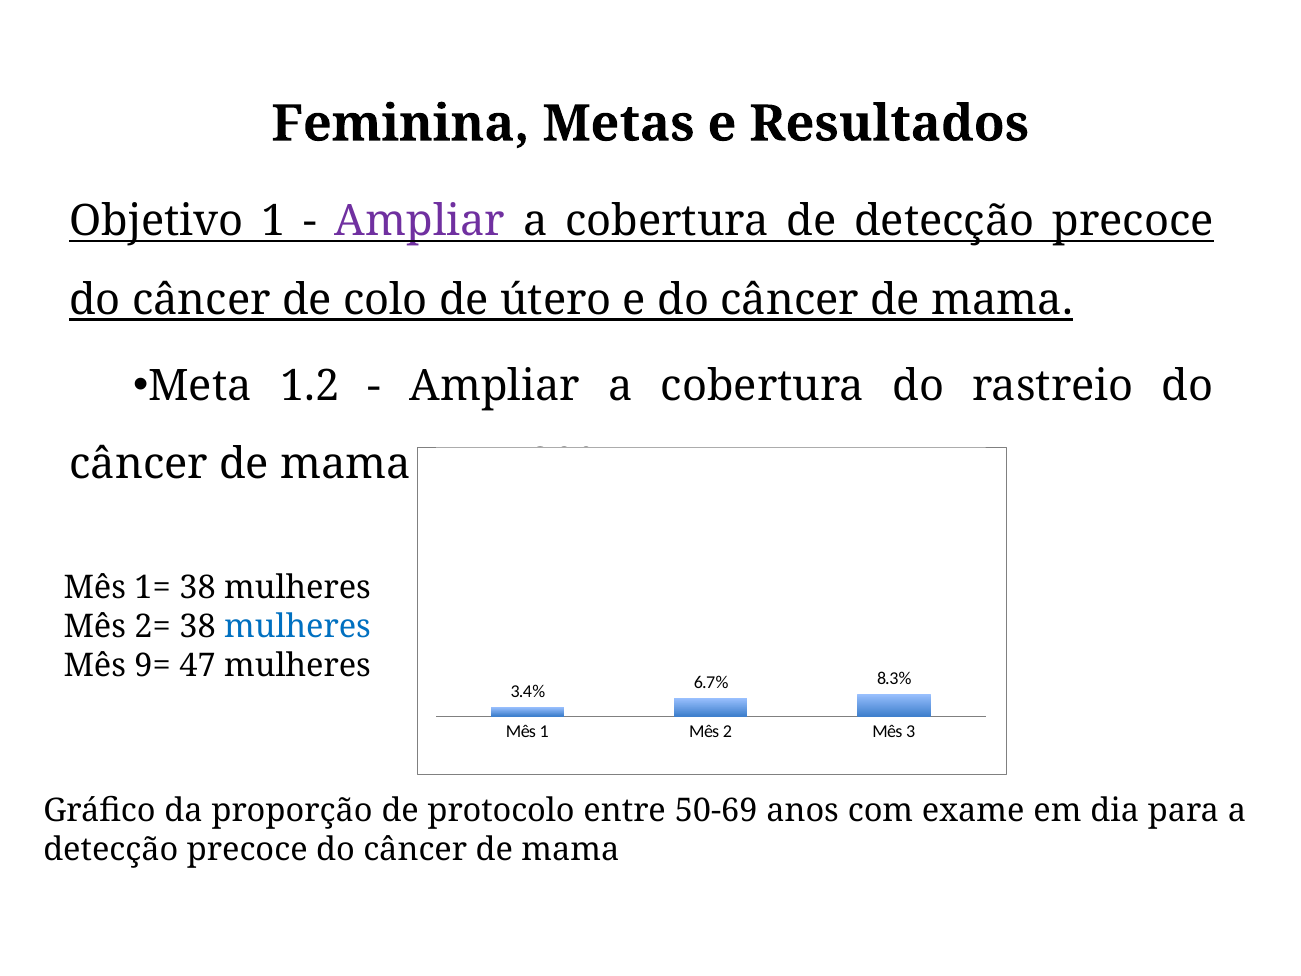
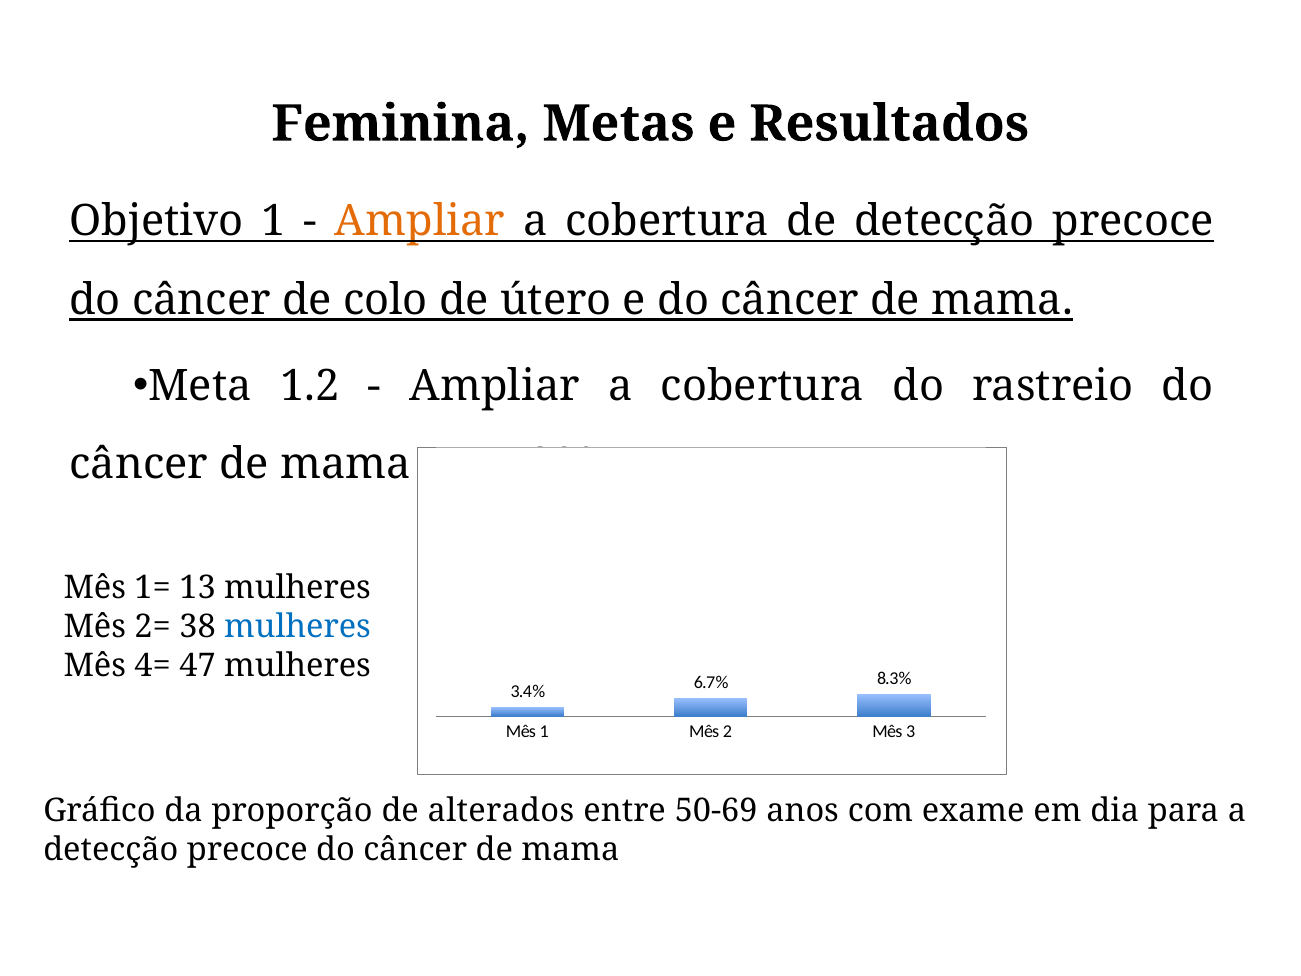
Ampliar at (420, 222) colour: purple -> orange
1= 38: 38 -> 13
9=: 9= -> 4=
protocolo: protocolo -> alterados
